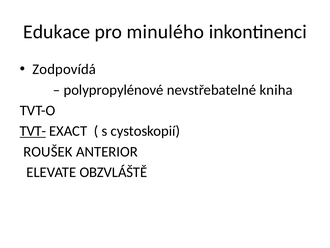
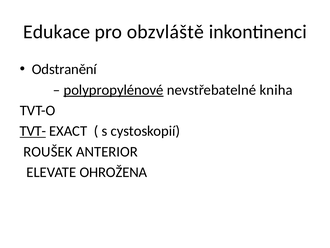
minulého: minulého -> obzvláště
Zodpovídá: Zodpovídá -> Odstranění
polypropylénové underline: none -> present
OBZVLÁŠTĚ: OBZVLÁŠTĚ -> OHROŽENA
